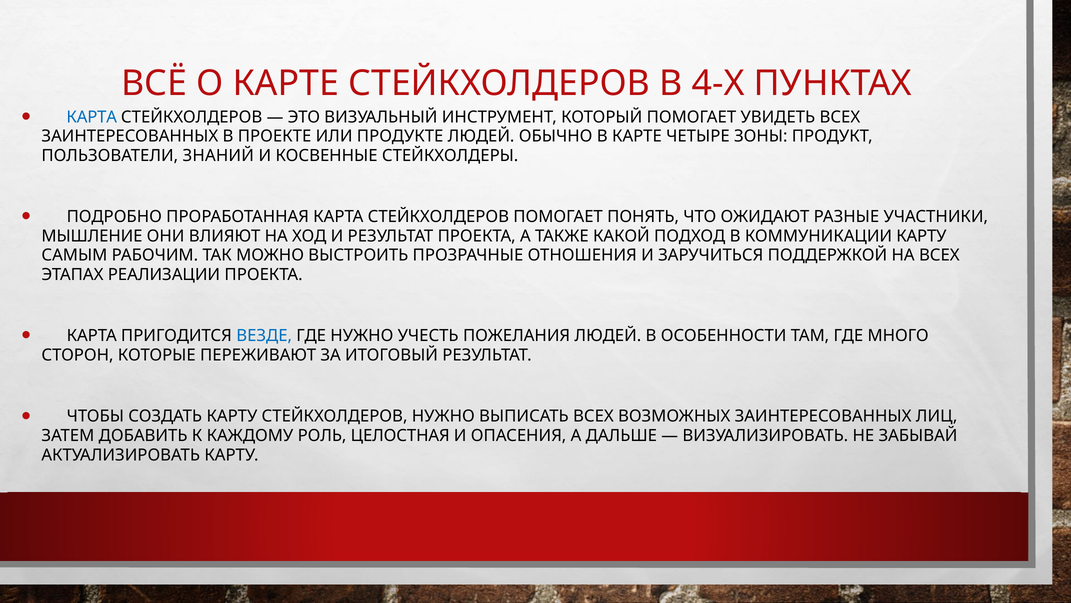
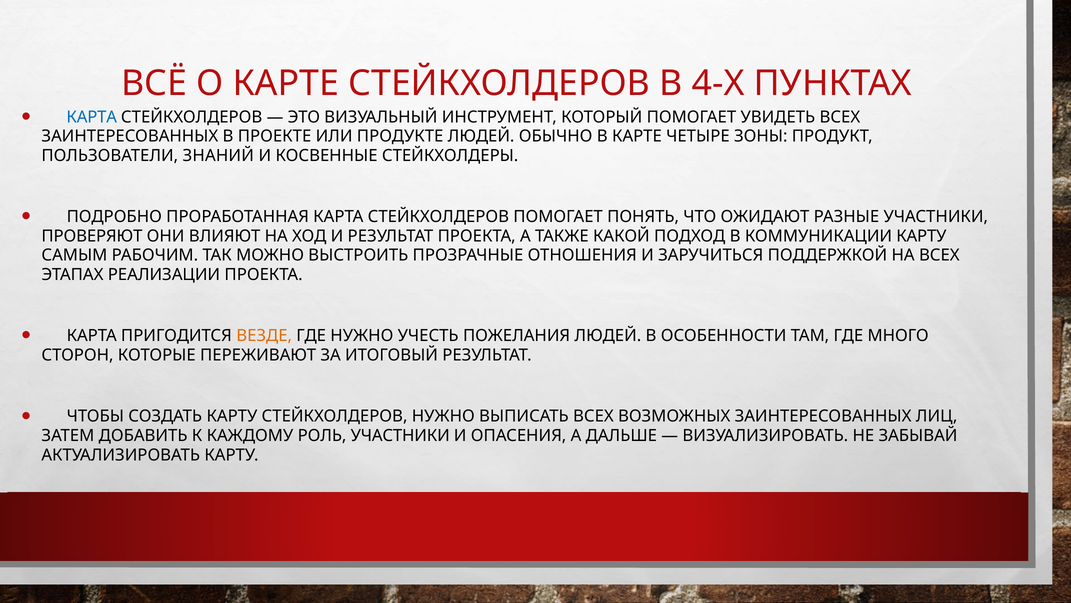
МЫШЛЕНИЕ: МЫШЛЕНИЕ -> ПРОВЕРЯЮТ
ВЕЗДЕ colour: blue -> orange
РОЛЬ ЦЕЛОСТНАЯ: ЦЕЛОСТНАЯ -> УЧАСТНИКИ
